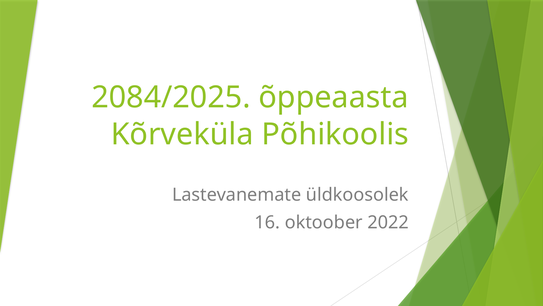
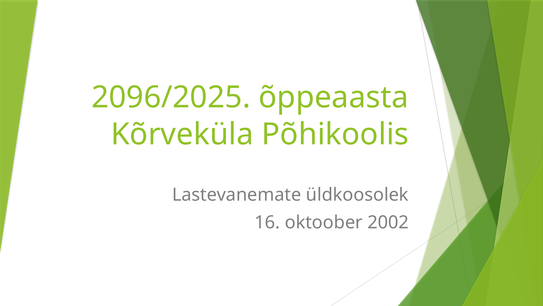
2084/2025: 2084/2025 -> 2096/2025
2022: 2022 -> 2002
